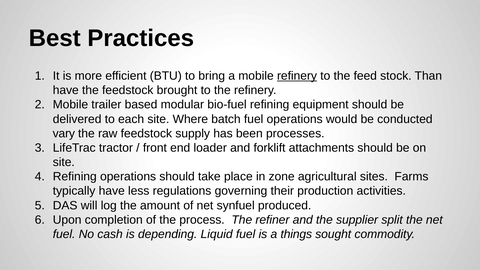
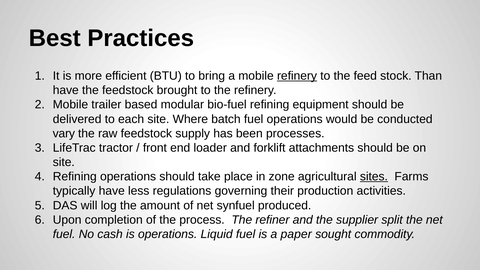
sites underline: none -> present
is depending: depending -> operations
things: things -> paper
